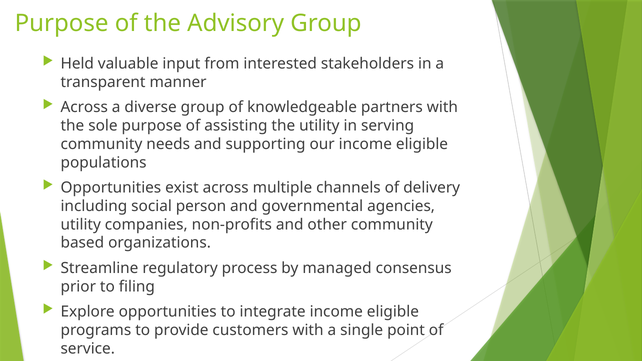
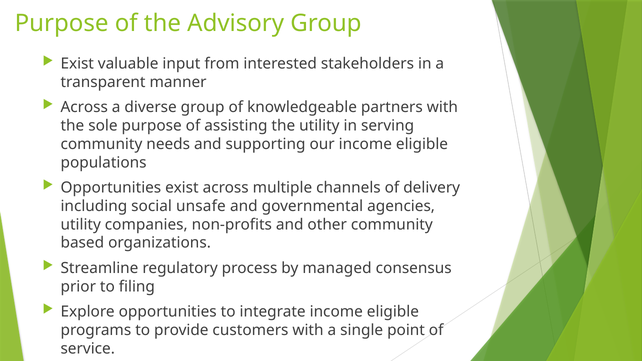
Held at (77, 64): Held -> Exist
person: person -> unsafe
